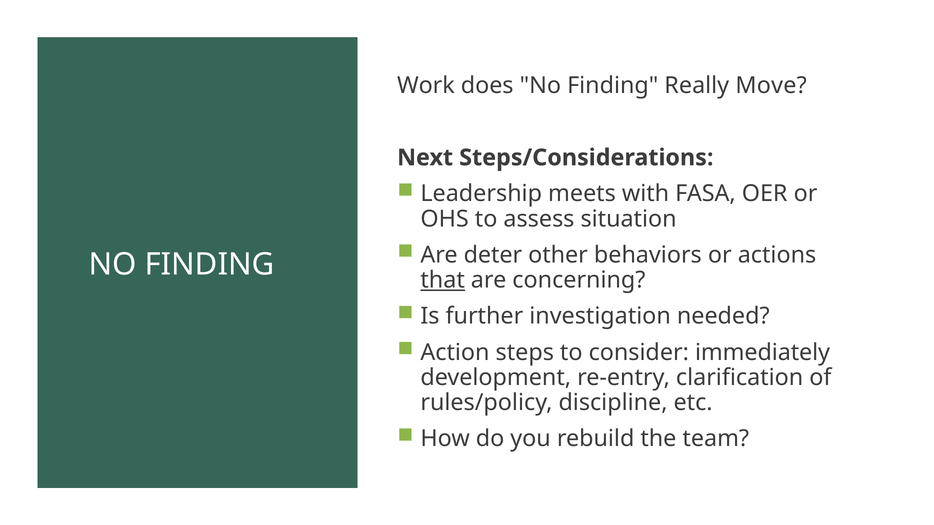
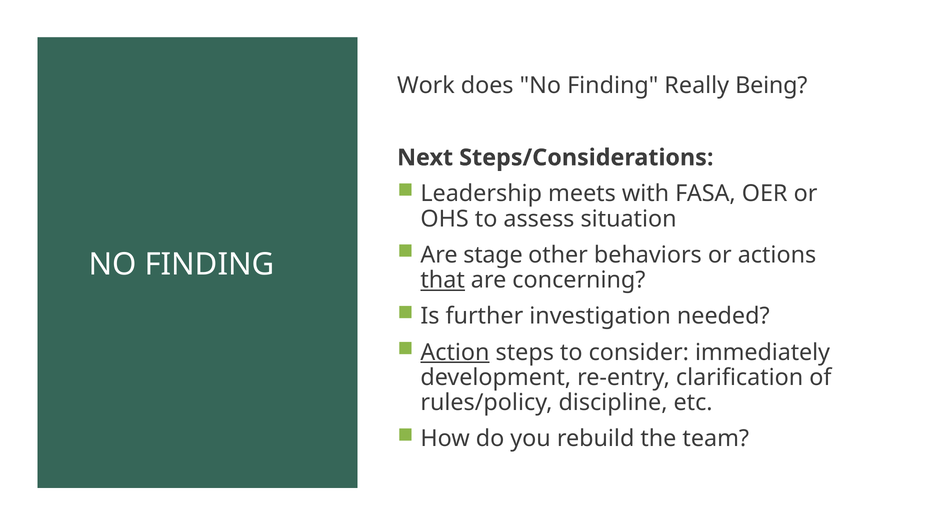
Move: Move -> Being
deter: deter -> stage
Action underline: none -> present
